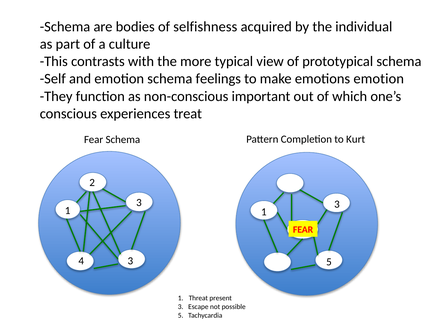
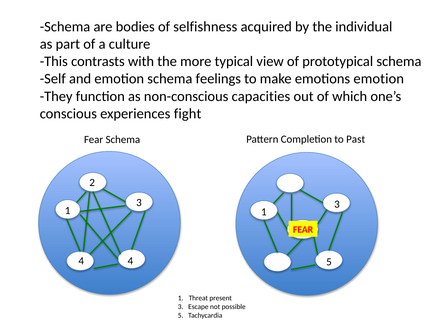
important: important -> capacities
treat: treat -> fight
Kurt: Kurt -> Past
3 at (130, 260): 3 -> 4
